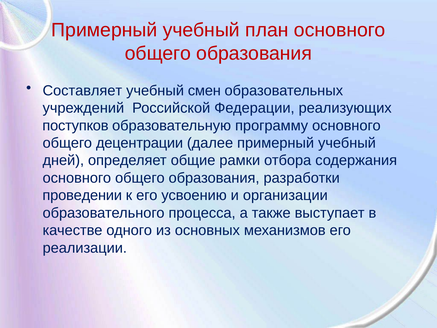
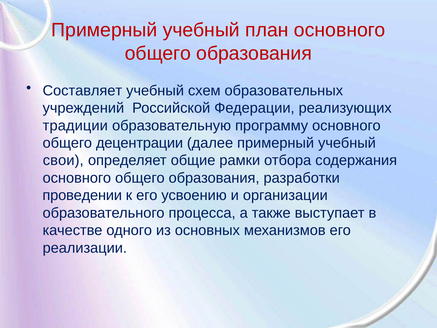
смен: смен -> схем
поступков: поступков -> традиции
дней: дней -> свои
